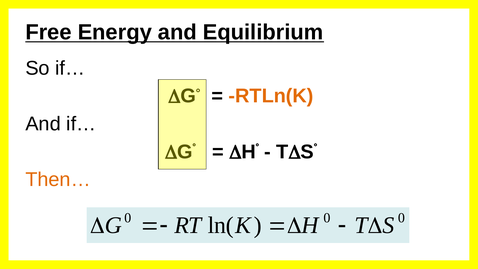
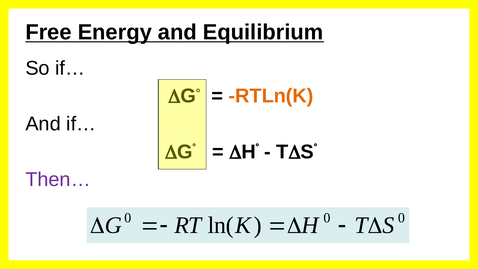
Then… colour: orange -> purple
